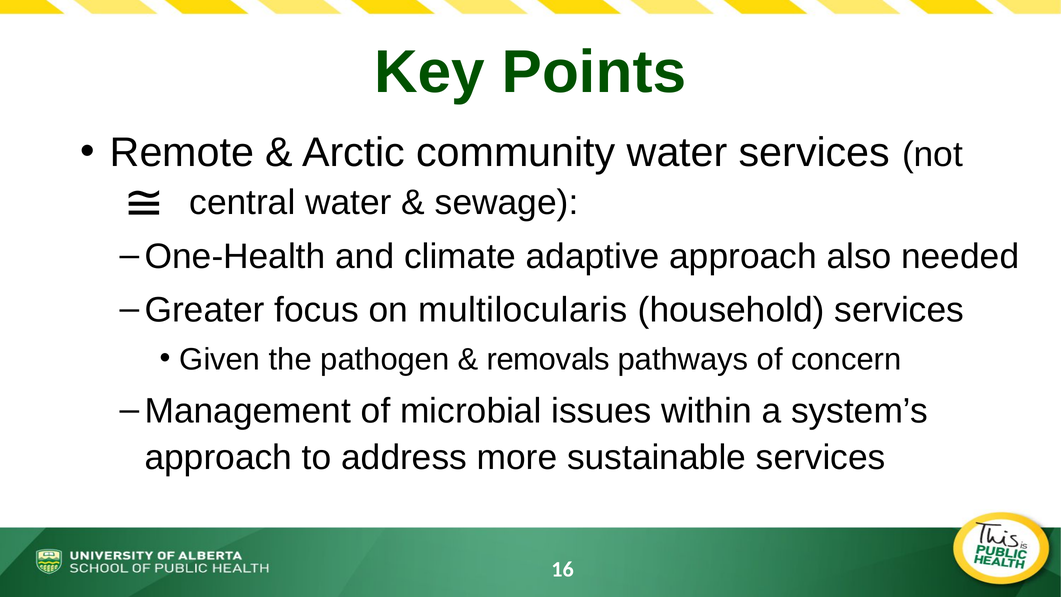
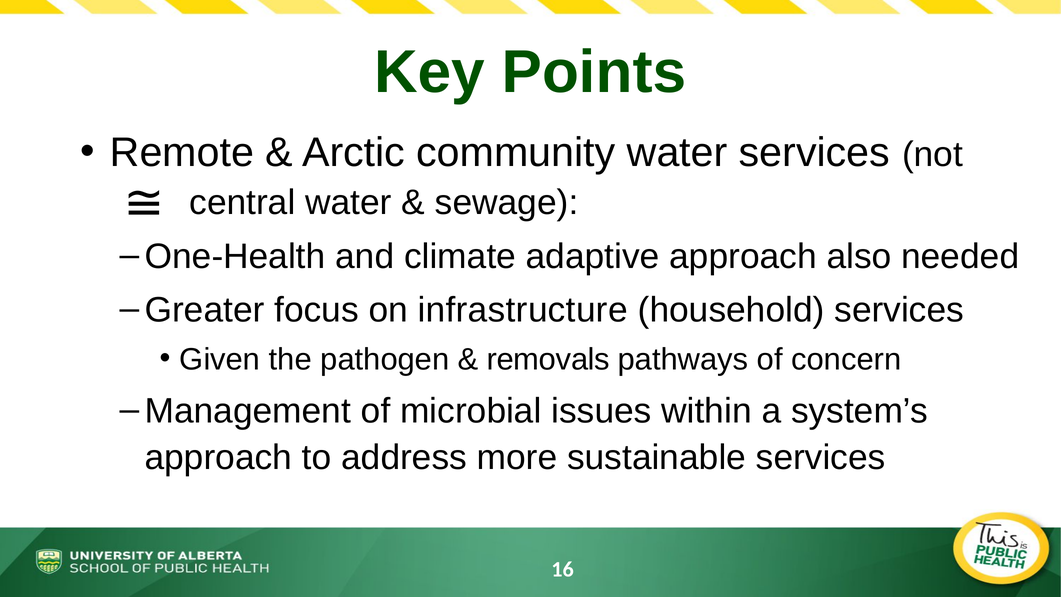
multilocularis: multilocularis -> infrastructure
